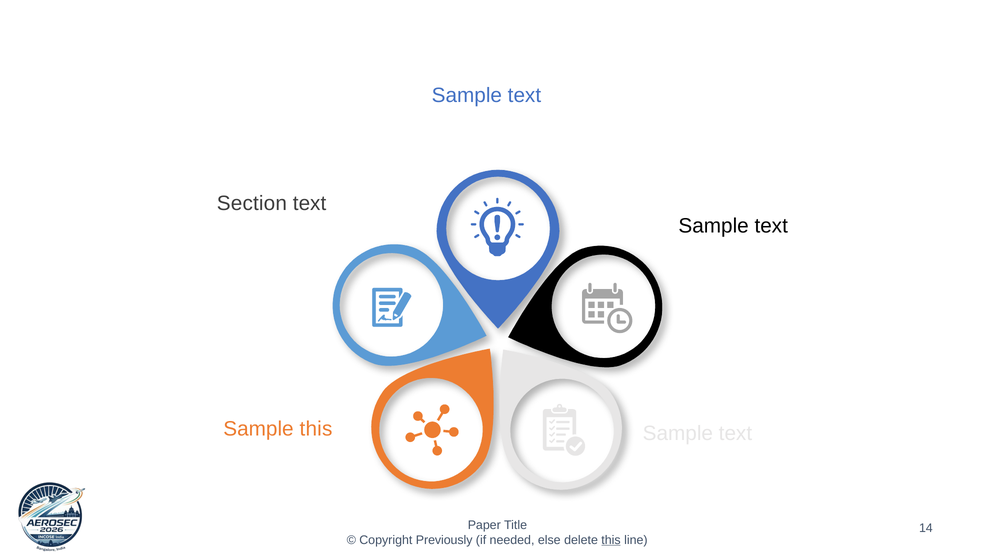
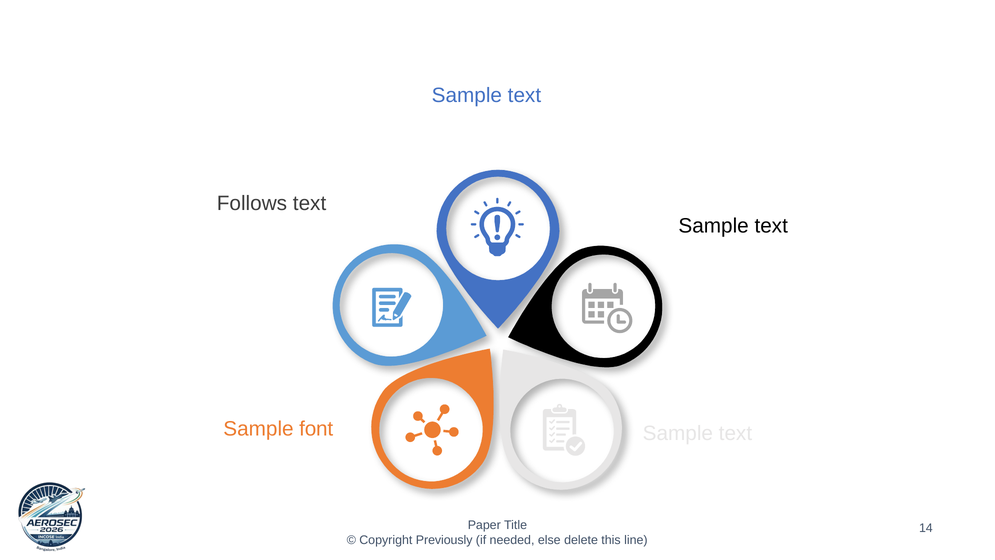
Section: Section -> Follows
Sample this: this -> font
this at (611, 539) underline: present -> none
